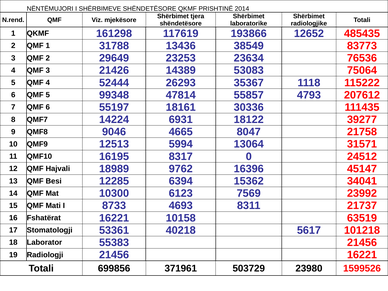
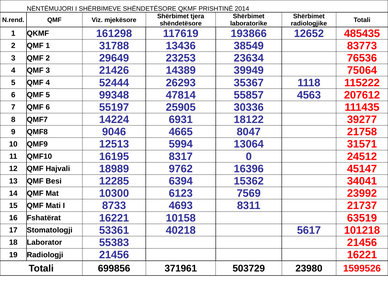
53083: 53083 -> 39949
4793: 4793 -> 4563
18161: 18161 -> 25905
